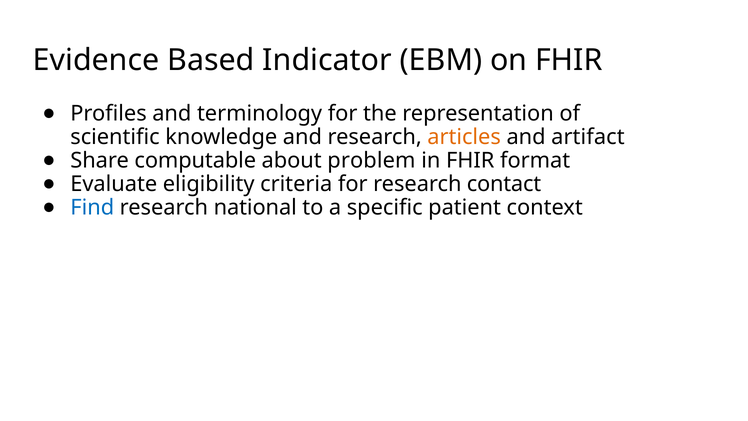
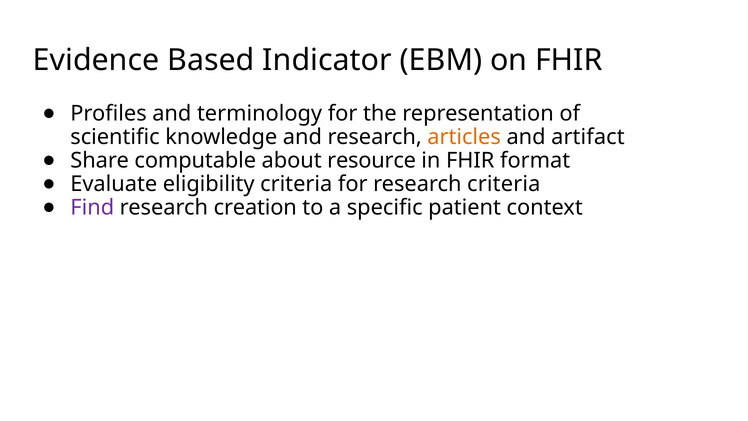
problem: problem -> resource
research contact: contact -> criteria
Find colour: blue -> purple
national: national -> creation
